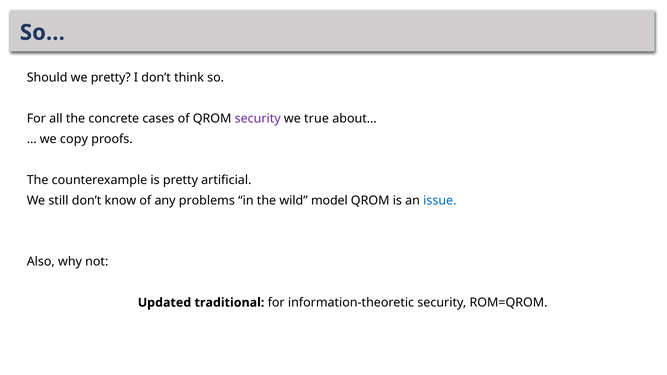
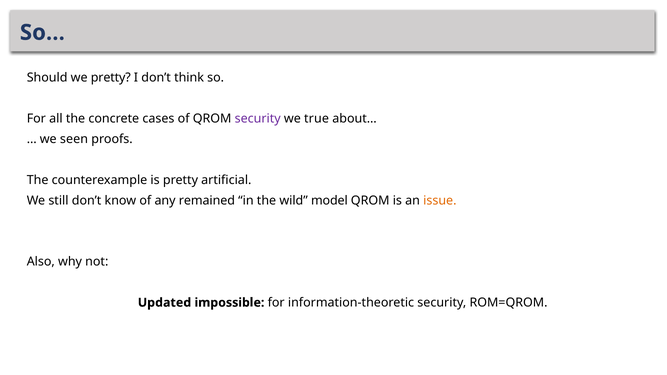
copy: copy -> seen
problems: problems -> remained
issue colour: blue -> orange
traditional: traditional -> impossible
